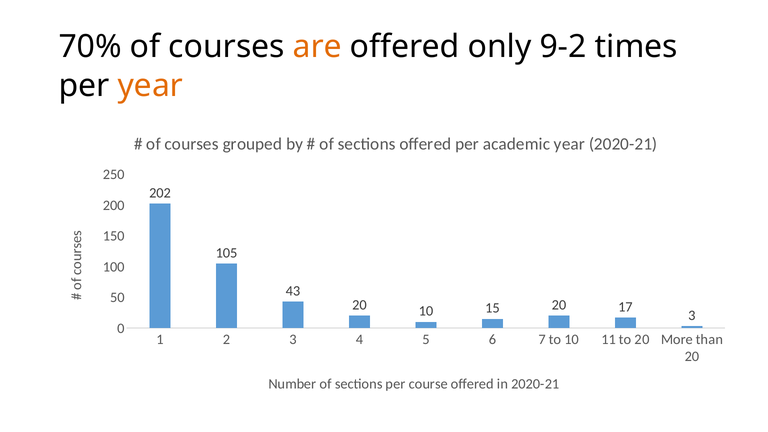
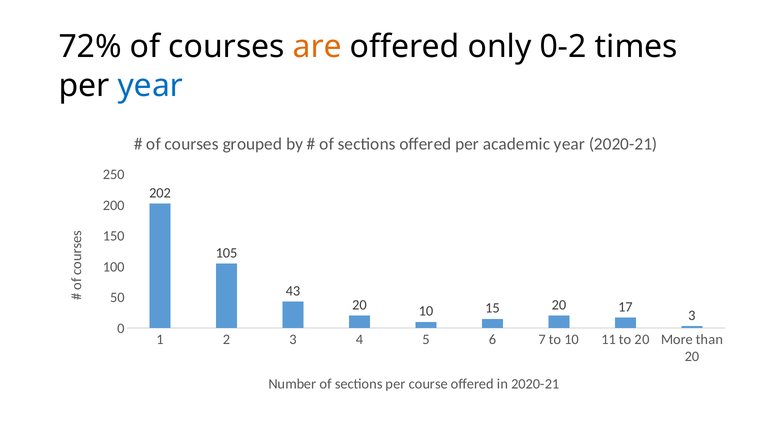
70%: 70% -> 72%
9-2: 9-2 -> 0-2
year at (150, 86) colour: orange -> blue
